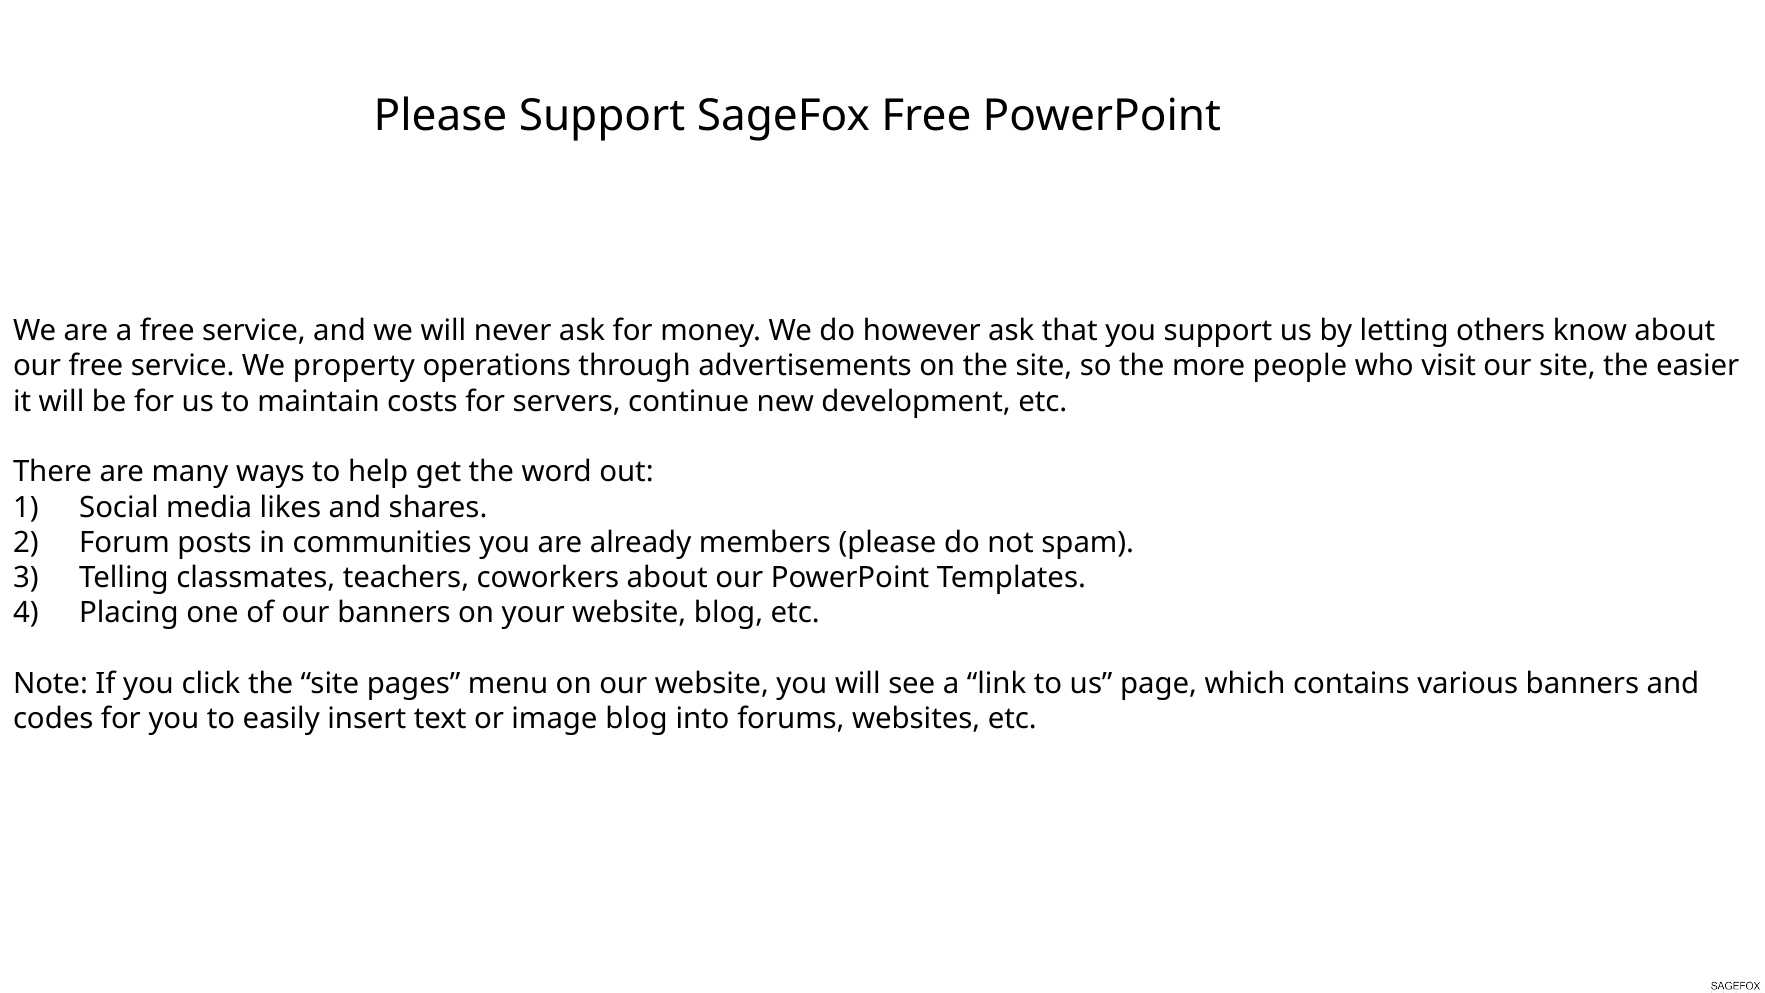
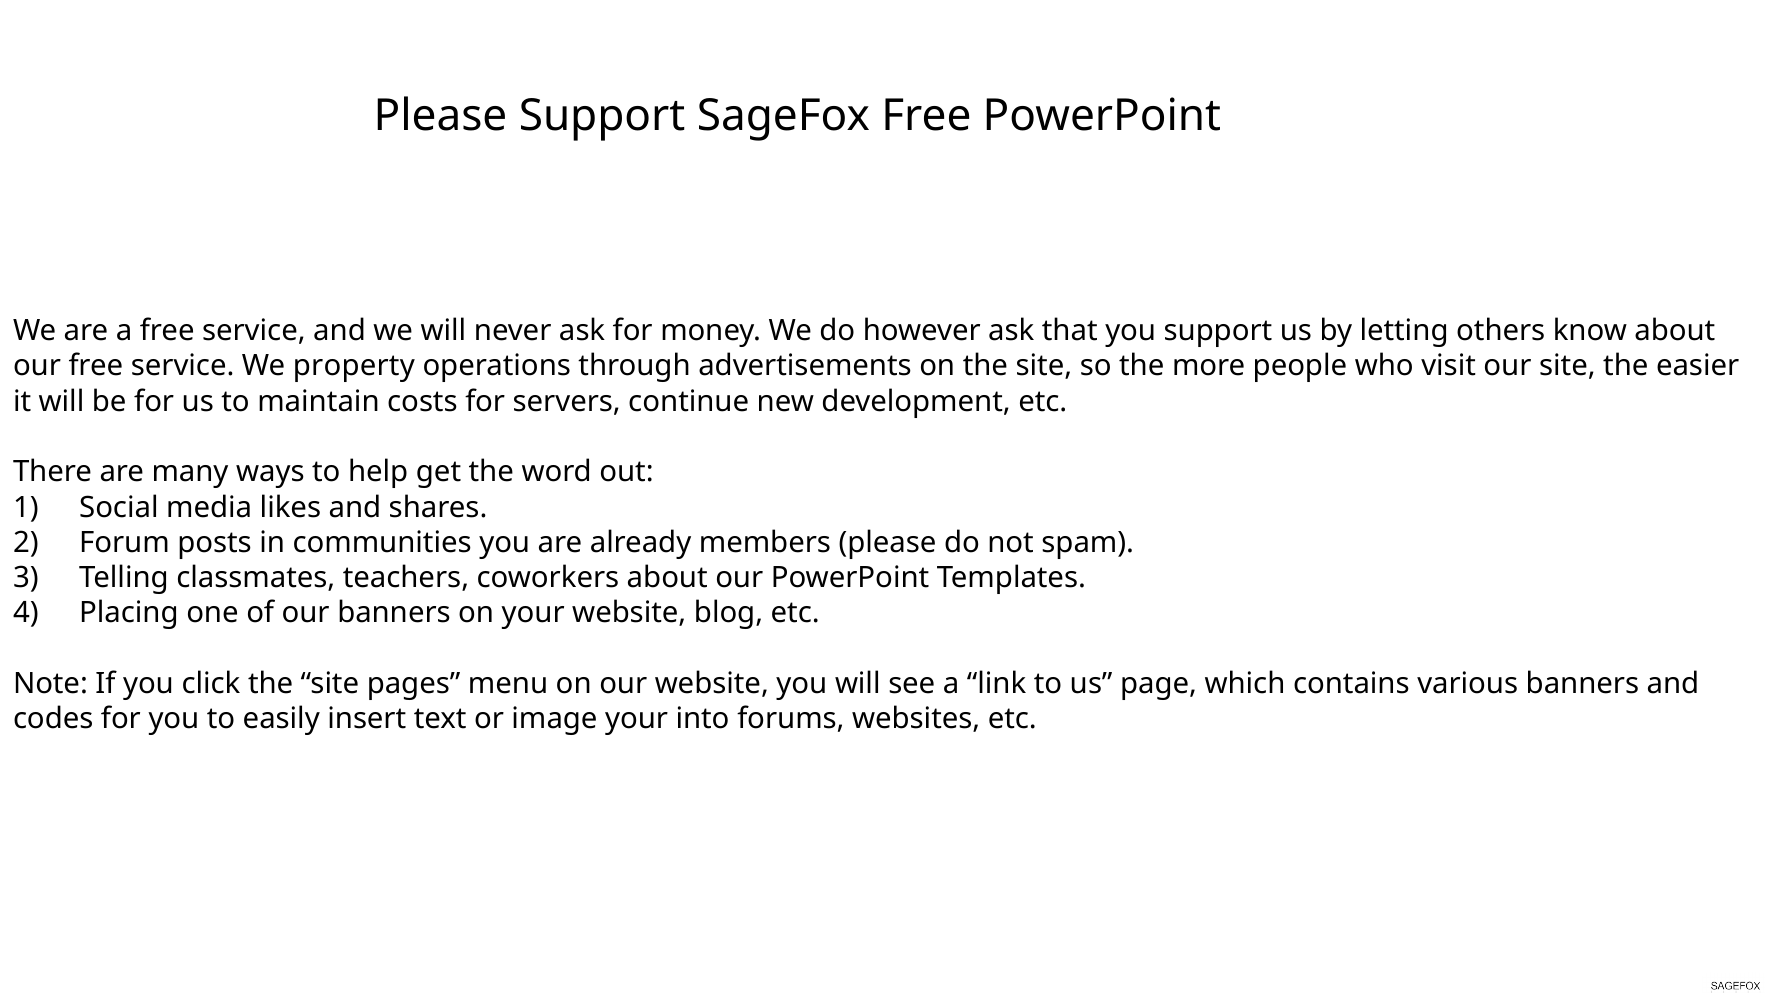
image blog: blog -> your
